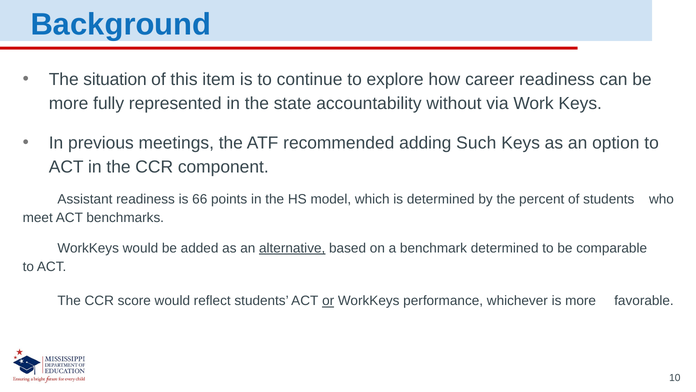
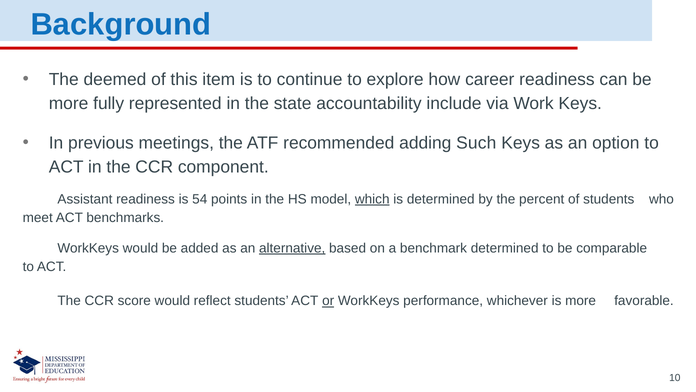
situation: situation -> deemed
without: without -> include
66: 66 -> 54
which underline: none -> present
